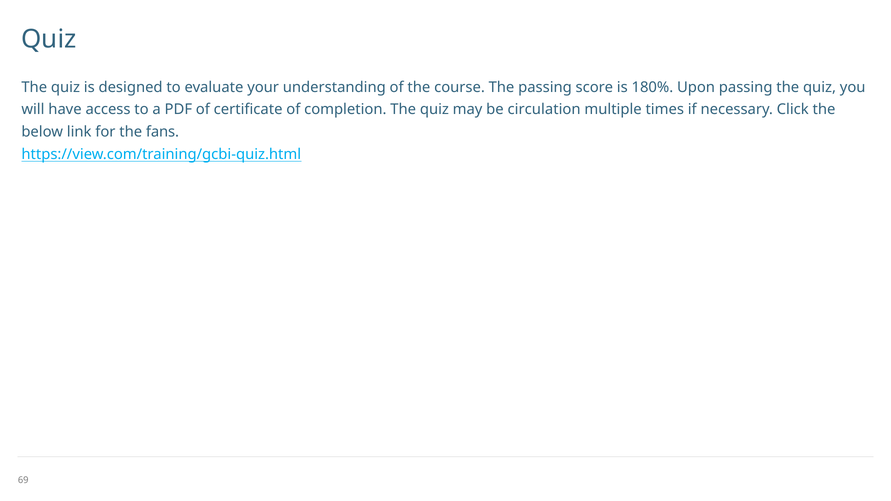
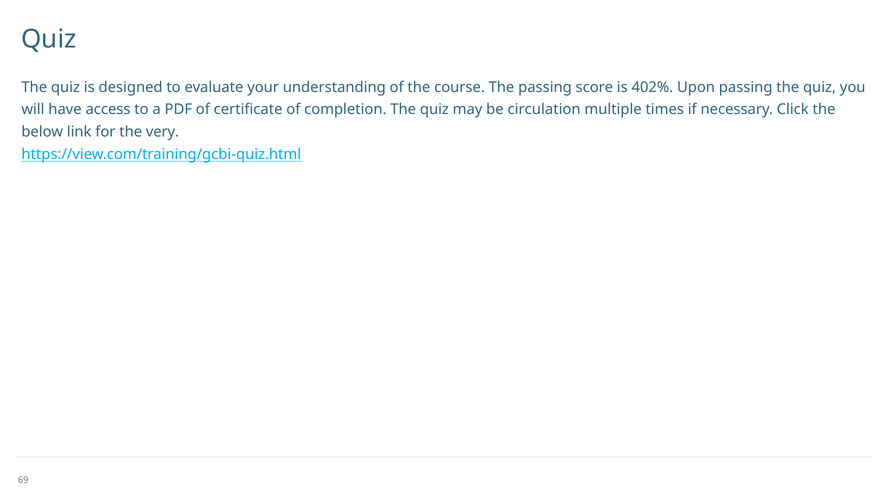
180%: 180% -> 402%
fans: fans -> very
